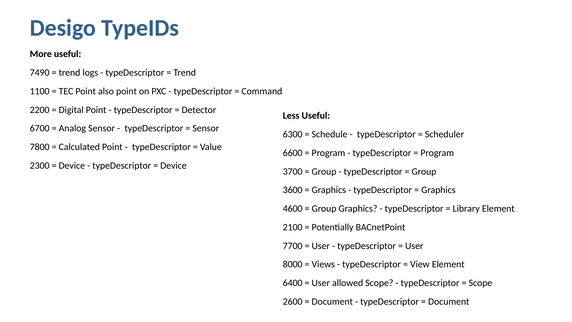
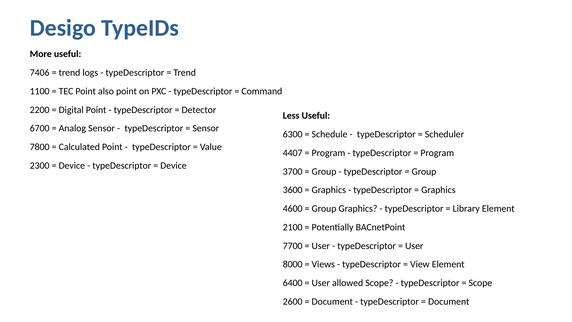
7490: 7490 -> 7406
6600: 6600 -> 4407
